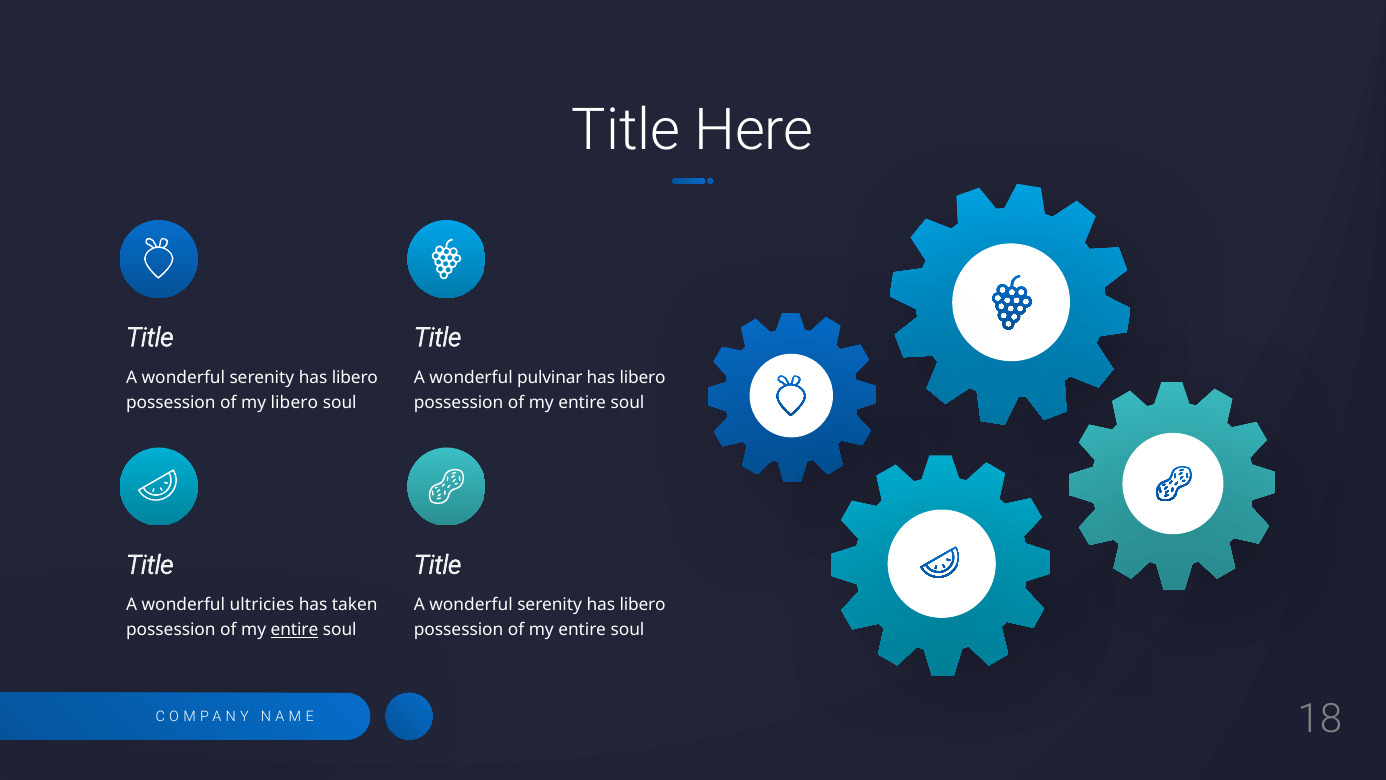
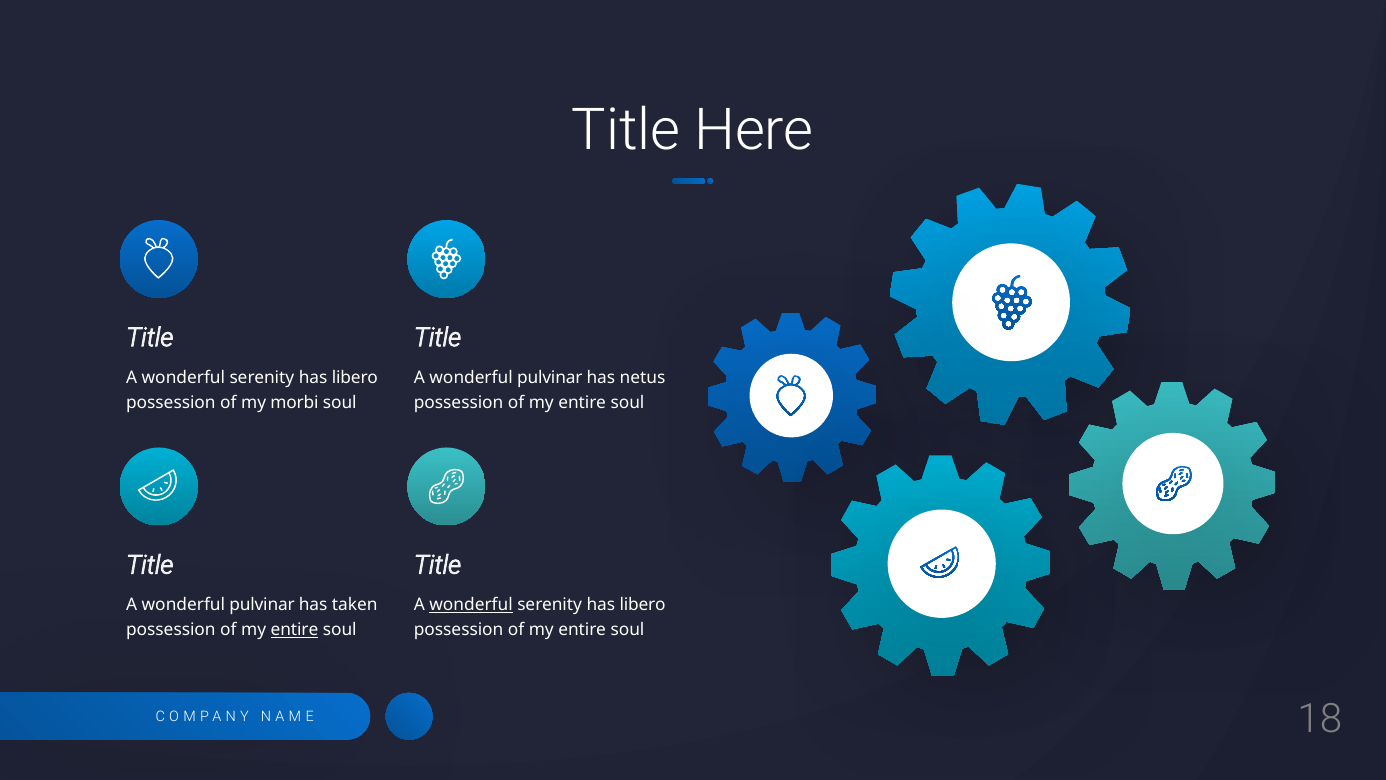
libero at (643, 377): libero -> netus
my libero: libero -> morbi
ultricies at (262, 605): ultricies -> pulvinar
wonderful at (471, 605) underline: none -> present
